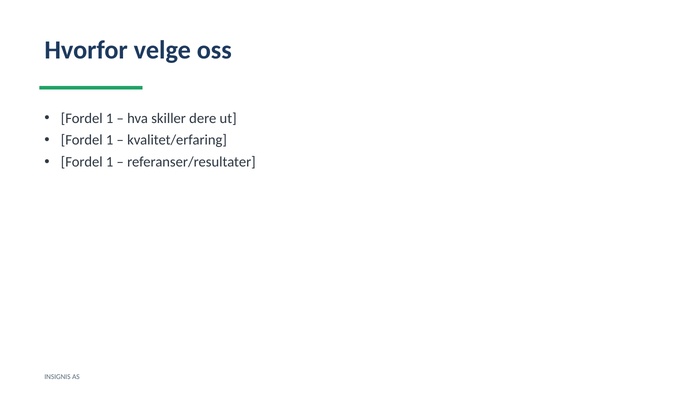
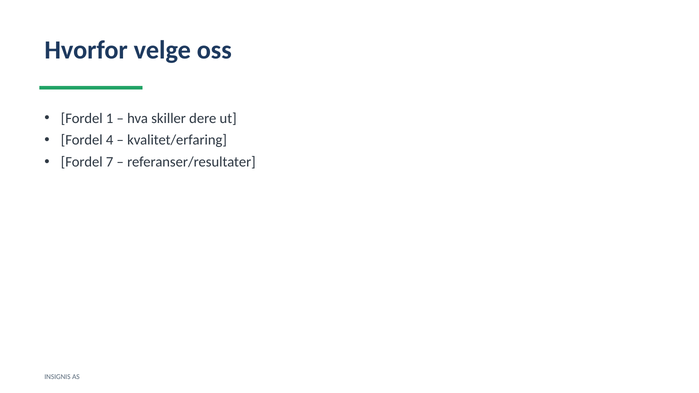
1 at (110, 140): 1 -> 4
1 at (110, 162): 1 -> 7
